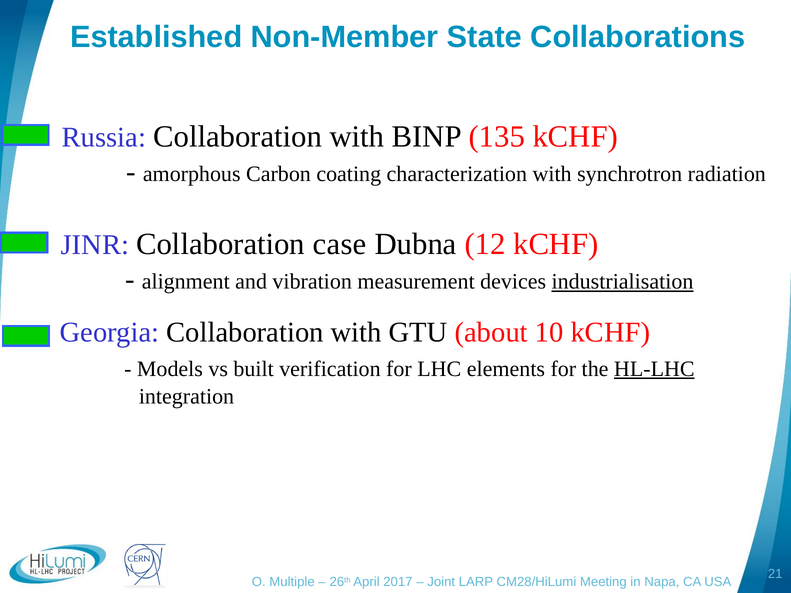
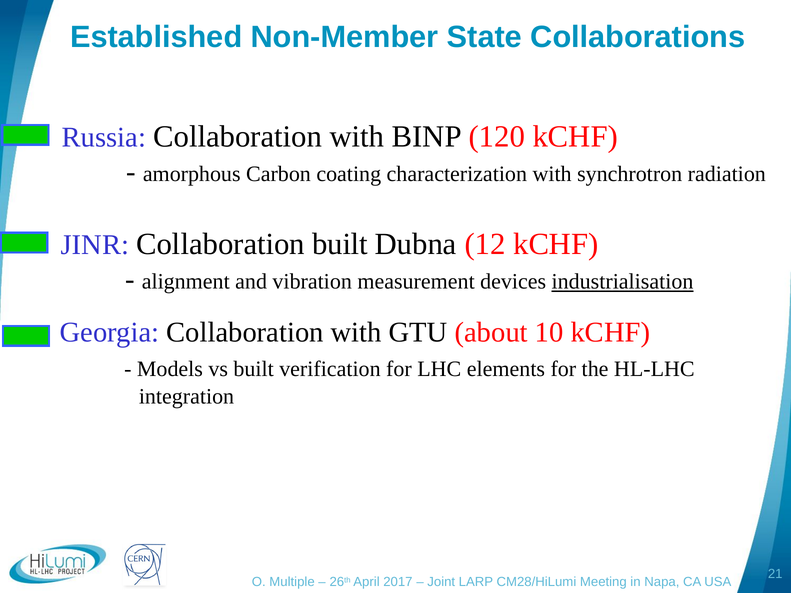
135: 135 -> 120
Collaboration case: case -> built
HL-LHC underline: present -> none
